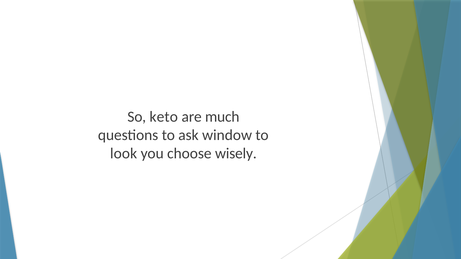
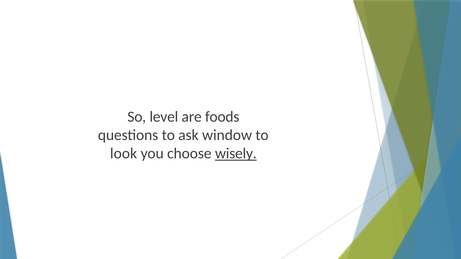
keto: keto -> level
much: much -> foods
wisely underline: none -> present
